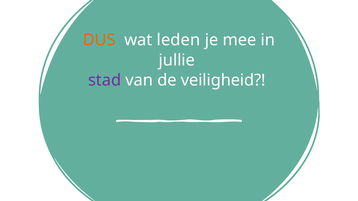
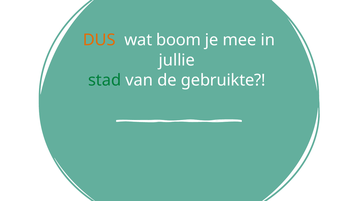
leden: leden -> boom
stad colour: purple -> green
veiligheid: veiligheid -> gebruikte
